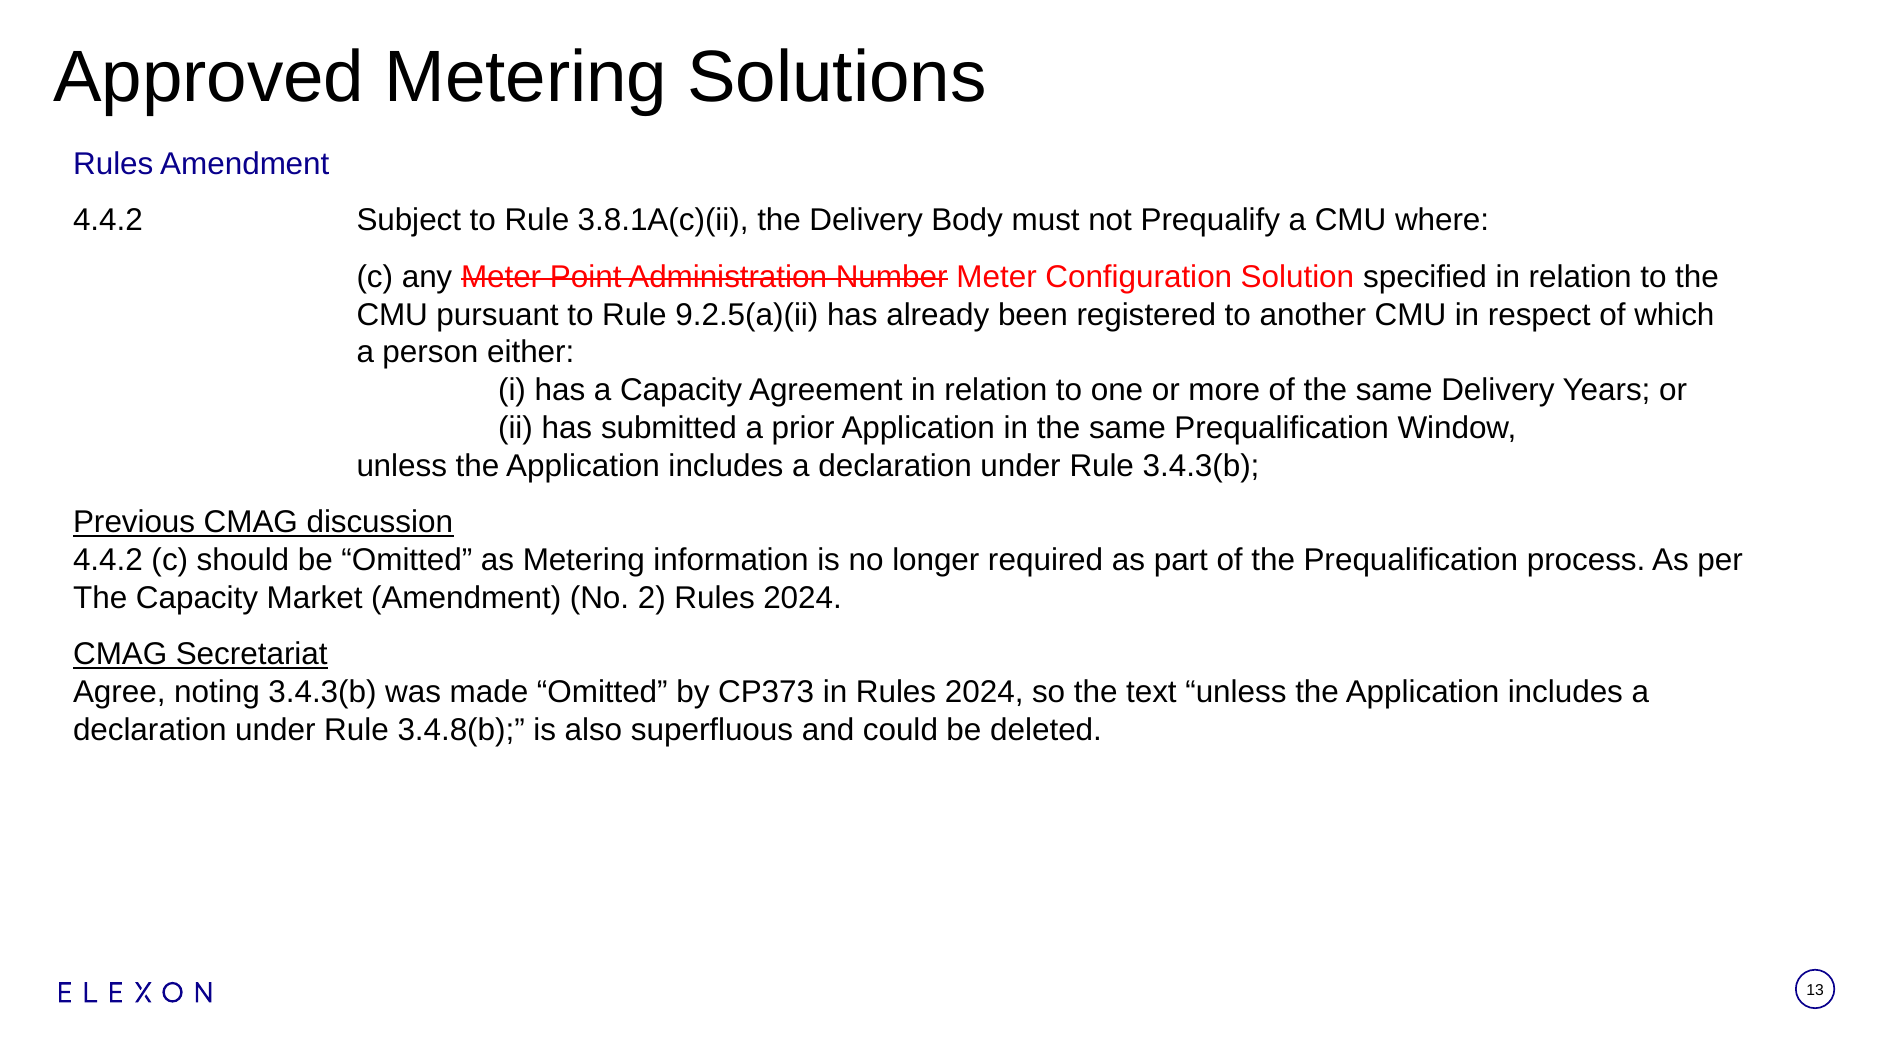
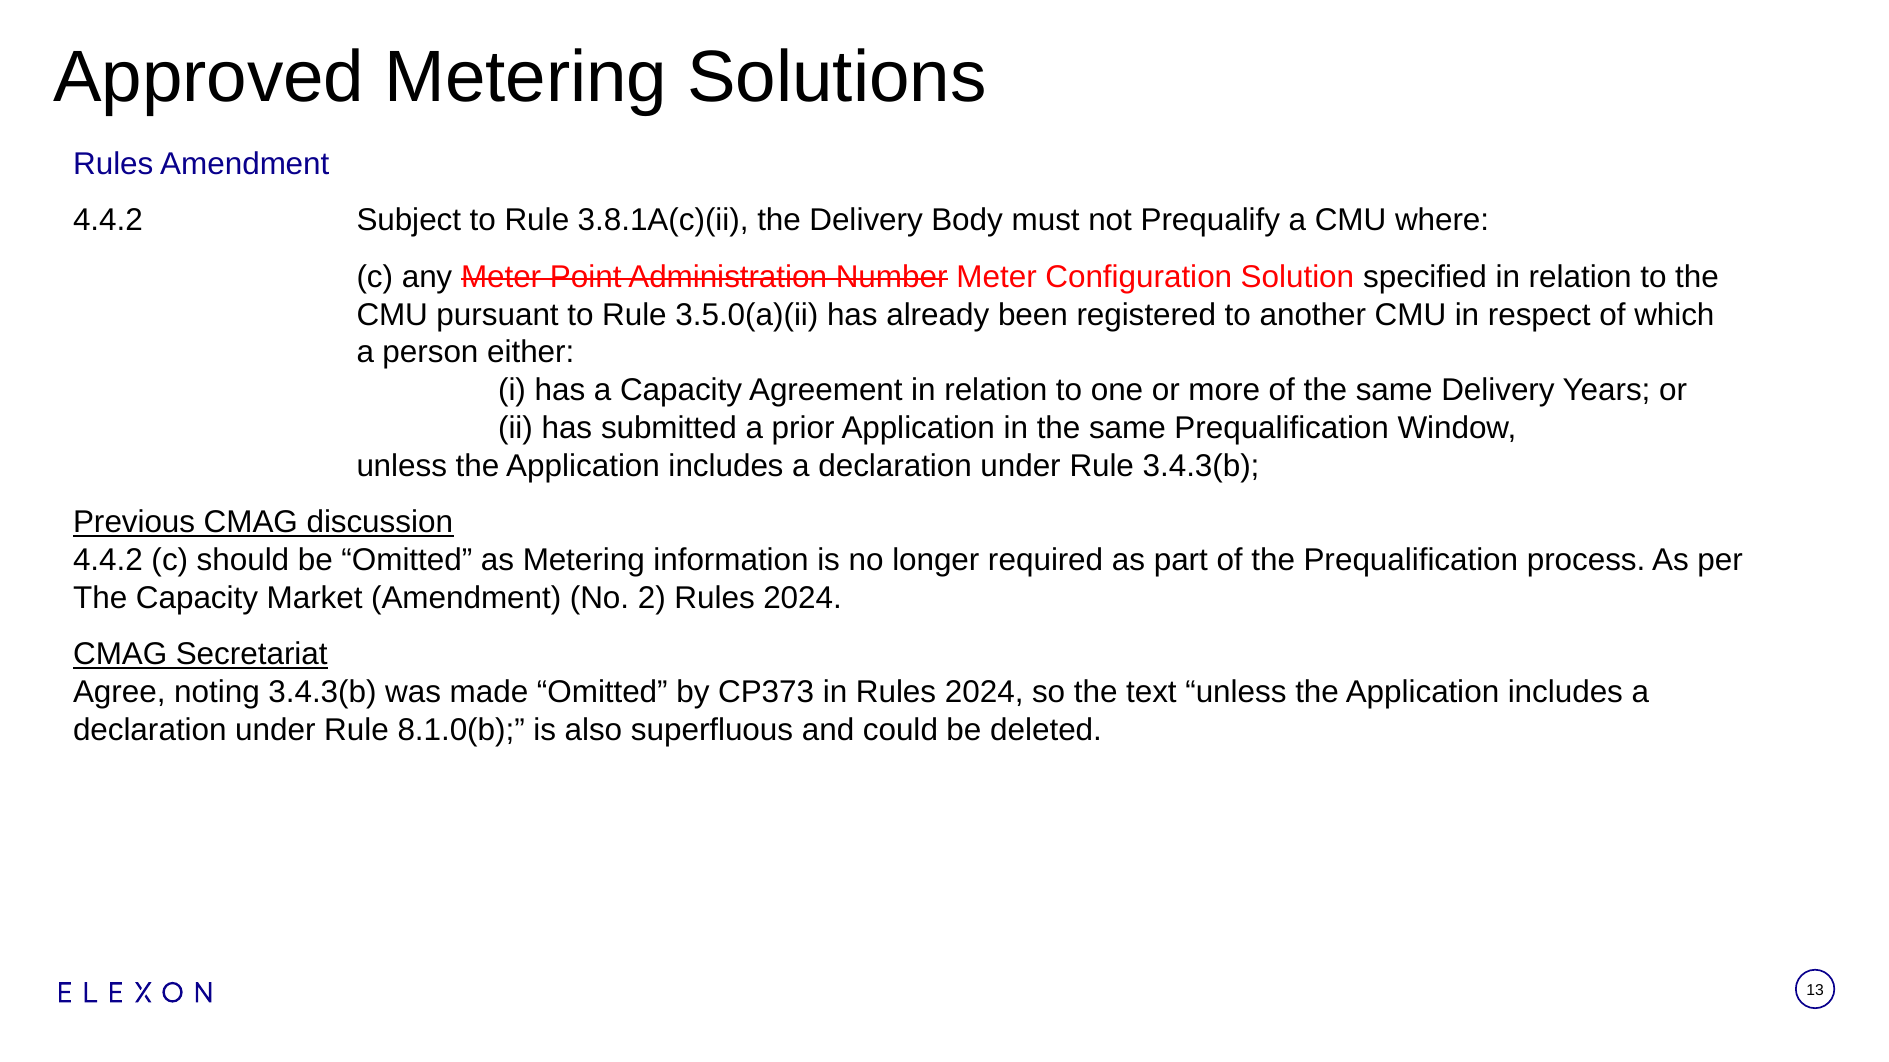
9.2.5(a)(ii: 9.2.5(a)(ii -> 3.5.0(a)(ii
3.4.8(b: 3.4.8(b -> 8.1.0(b
